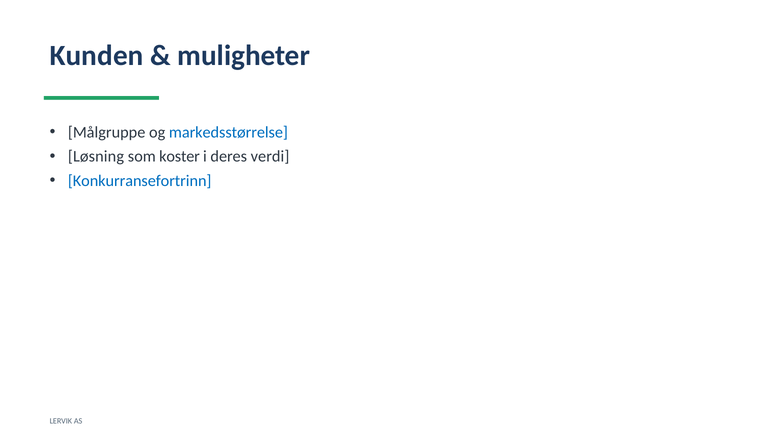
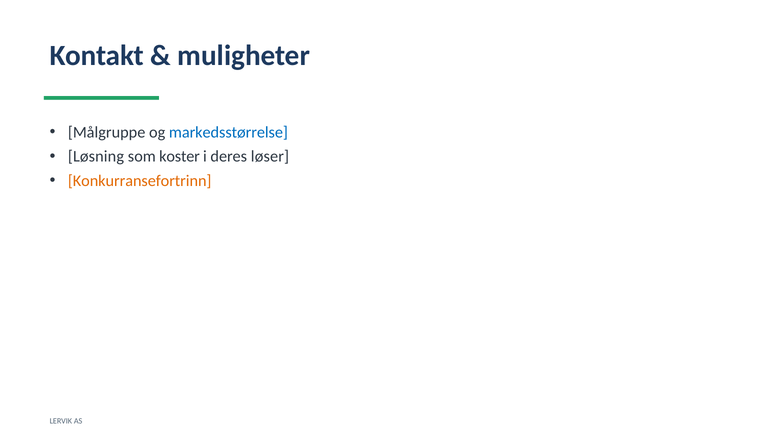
Kunden: Kunden -> Kontakt
verdi: verdi -> løser
Konkurransefortrinn colour: blue -> orange
